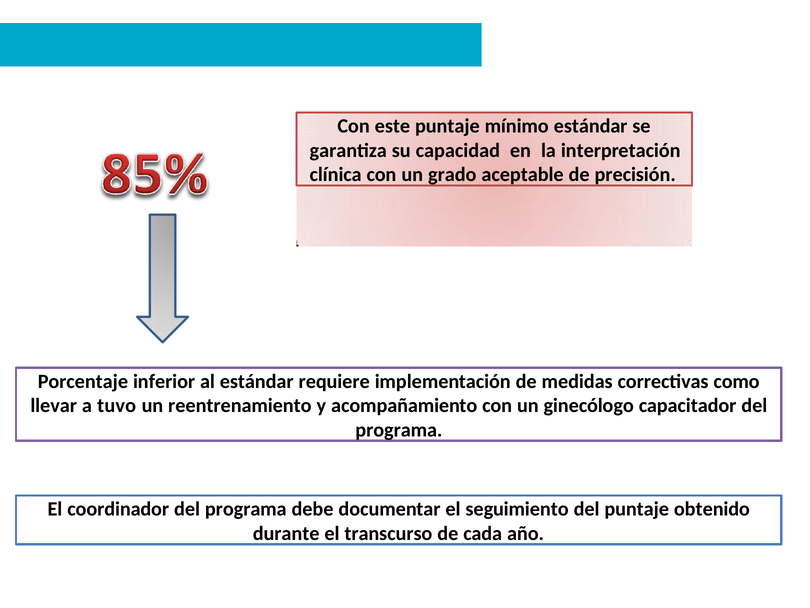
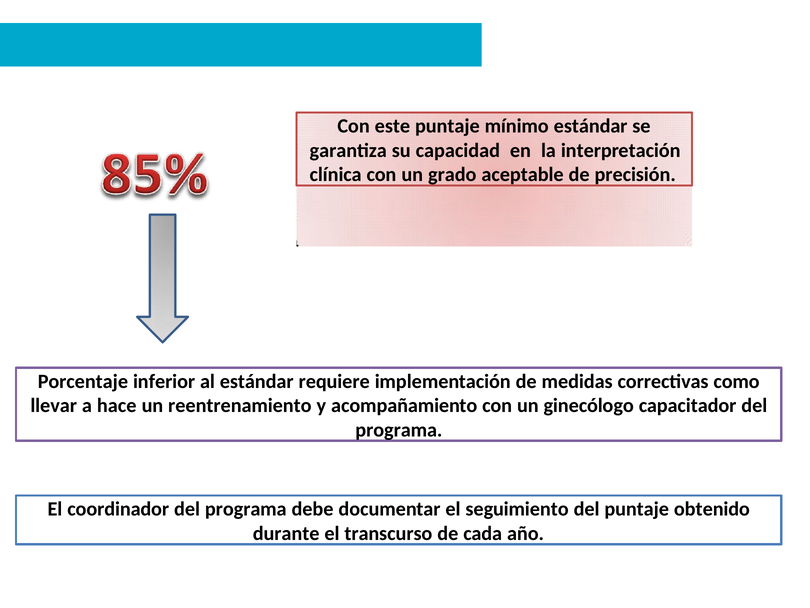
tuvo: tuvo -> hace
